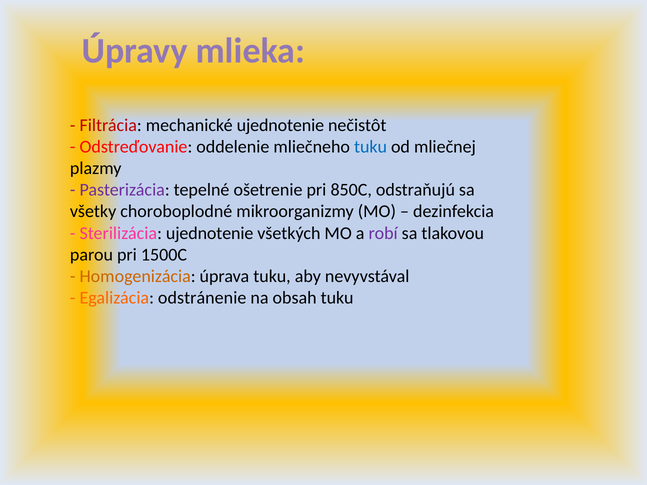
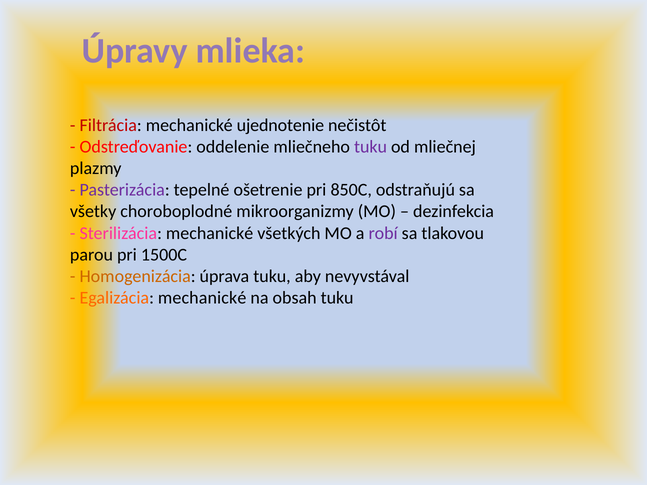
tuku at (371, 147) colour: blue -> purple
Sterilizácia ujednotenie: ujednotenie -> mechanické
Egalizácia odstránenie: odstránenie -> mechanické
